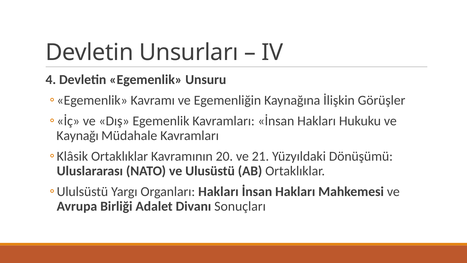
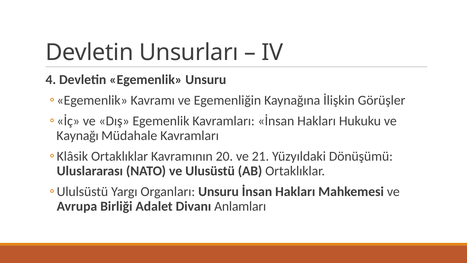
Organları Hakları: Hakları -> Unsuru
Sonuçları: Sonuçları -> Anlamları
